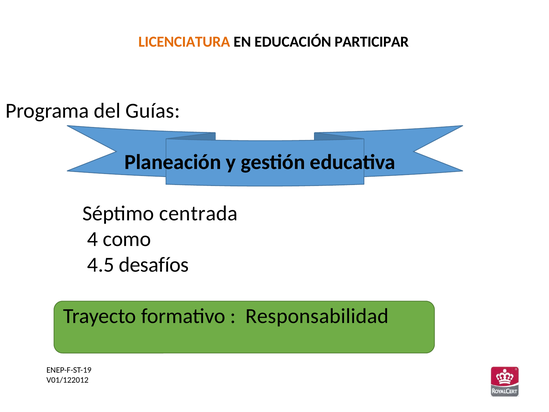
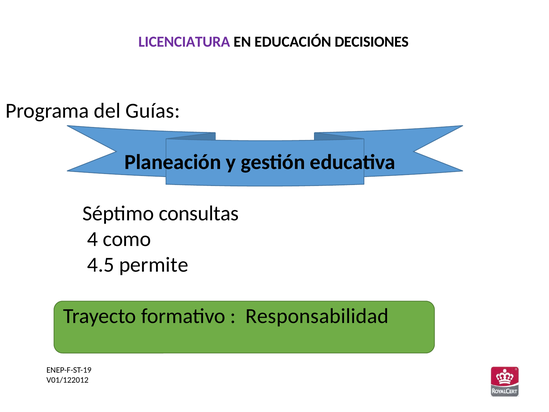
LICENCIATURA colour: orange -> purple
PARTICIPAR: PARTICIPAR -> DECISIONES
centrada: centrada -> consultas
desafíos: desafíos -> permite
